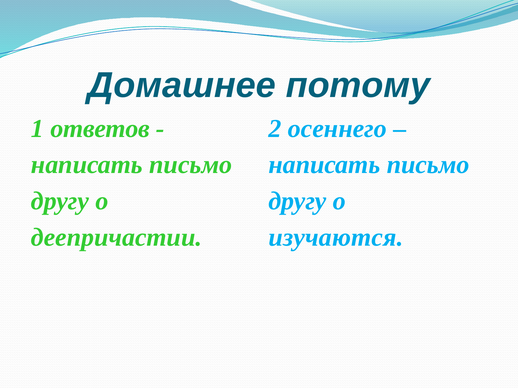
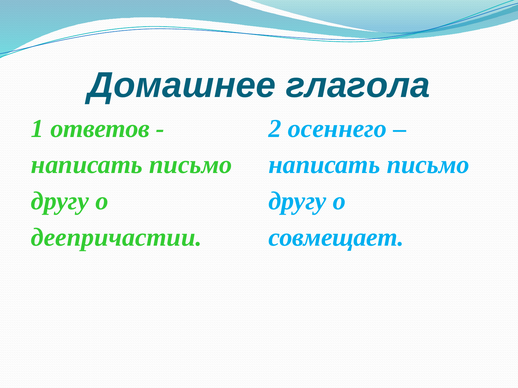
потому: потому -> глагола
изучаются: изучаются -> совмещает
